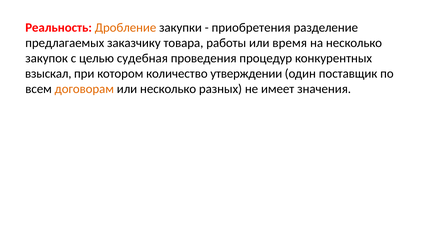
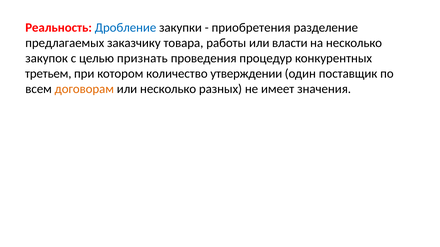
Дробление colour: orange -> blue
время: время -> власти
судебная: судебная -> признать
взыскал: взыскал -> третьем
